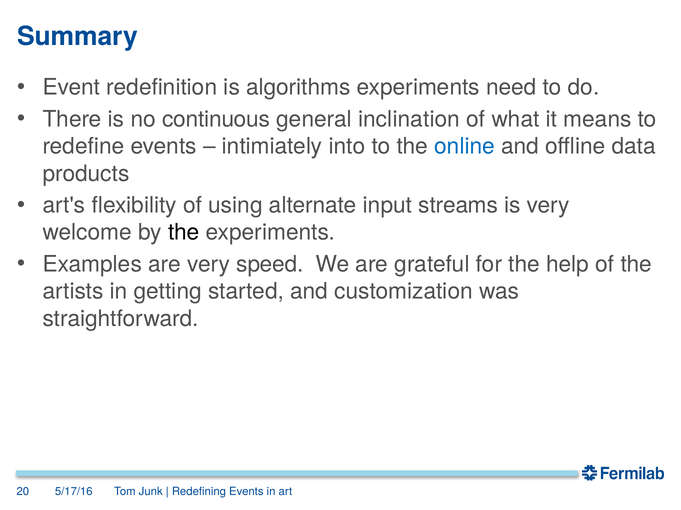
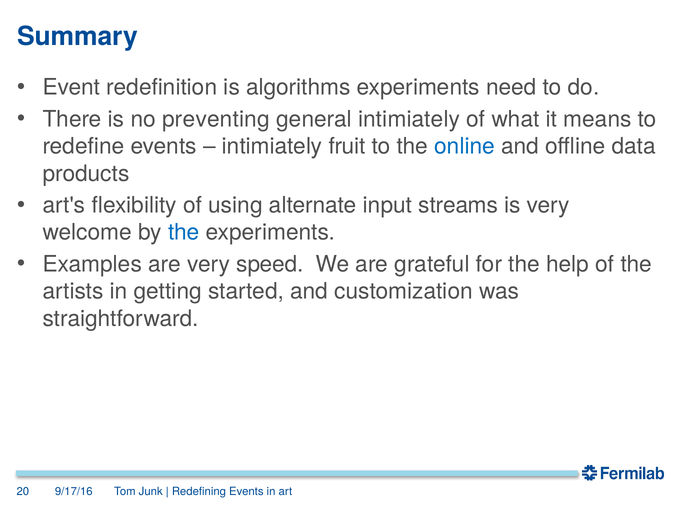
continuous: continuous -> preventing
general inclination: inclination -> intimiately
into: into -> fruit
the at (184, 233) colour: black -> blue
5/17/16: 5/17/16 -> 9/17/16
